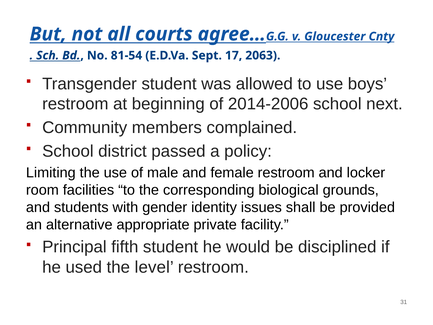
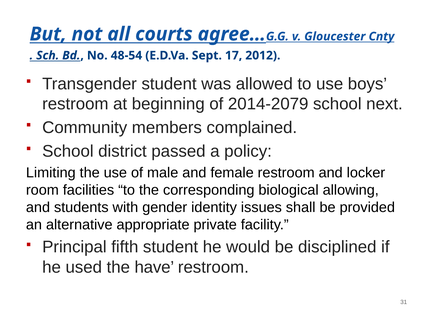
81-54: 81-54 -> 48-54
2063: 2063 -> 2012
2014-2006: 2014-2006 -> 2014-2079
grounds: grounds -> allowing
level: level -> have
